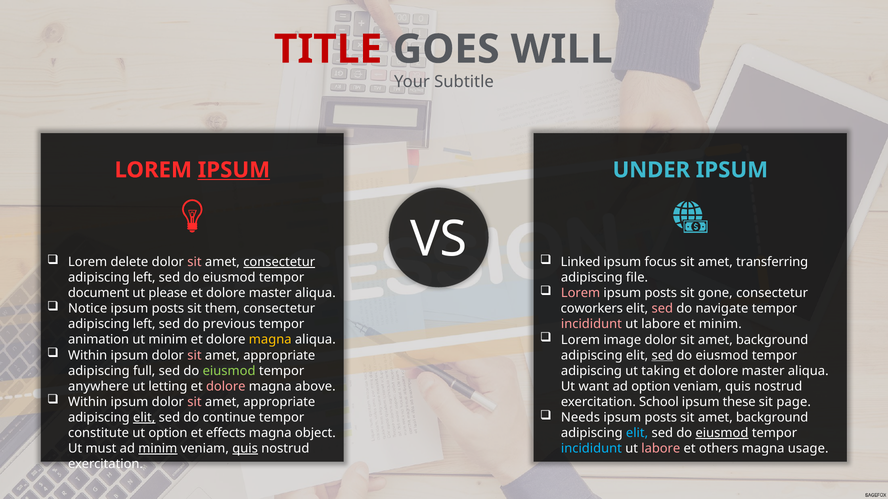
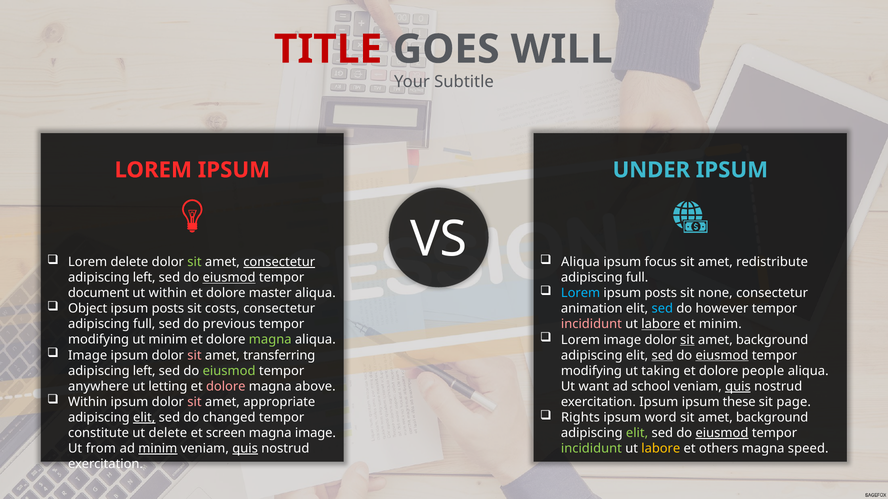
IPSUM at (234, 170) underline: present -> none
sit at (194, 262) colour: pink -> light green
Linked at (581, 262): Linked -> Aliqua
transferring: transferring -> redistribute
eiusmod at (229, 278) underline: none -> present
file at (637, 278): file -> full
Lorem at (581, 293) colour: pink -> light blue
gone: gone -> none
ut please: please -> within
Notice: Notice -> Object
them: them -> costs
coworkers: coworkers -> animation
sed at (662, 309) colour: pink -> light blue
navigate: navigate -> however
left at (144, 325): left -> full
labore at (661, 325) underline: none -> present
sit at (687, 340) underline: none -> present
animation at (99, 340): animation -> modifying
magna at (270, 340) colour: yellow -> light green
Within at (88, 356): Within -> Image
appropriate at (279, 356): appropriate -> transferring
eiusmod at (722, 356) underline: none -> present
full at (144, 371): full -> left
adipiscing at (591, 371): adipiscing -> modifying
master at (763, 371): master -> people
ad option: option -> school
quis at (738, 387) underline: none -> present
exercitation School: School -> Ipsum
Needs: Needs -> Rights
posts at (661, 418): posts -> word
continue: continue -> changed
ut option: option -> delete
effects: effects -> screen
magna object: object -> image
elit at (637, 433) colour: light blue -> light green
must: must -> from
incididunt at (591, 449) colour: light blue -> light green
labore at (661, 449) colour: pink -> yellow
usage: usage -> speed
